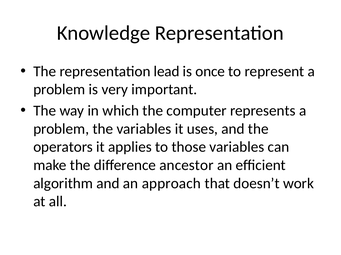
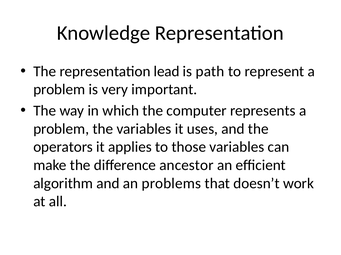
once: once -> path
approach: approach -> problems
